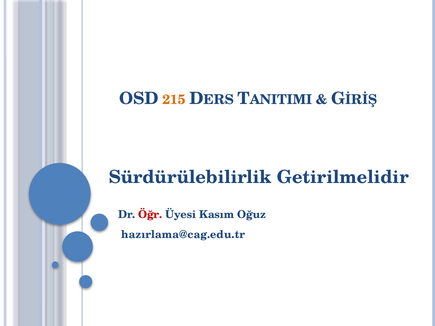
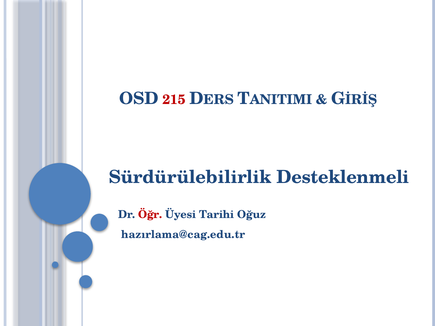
215 colour: orange -> red
Getirilmelidir: Getirilmelidir -> Desteklenmeli
Kasım: Kasım -> Tarihi
